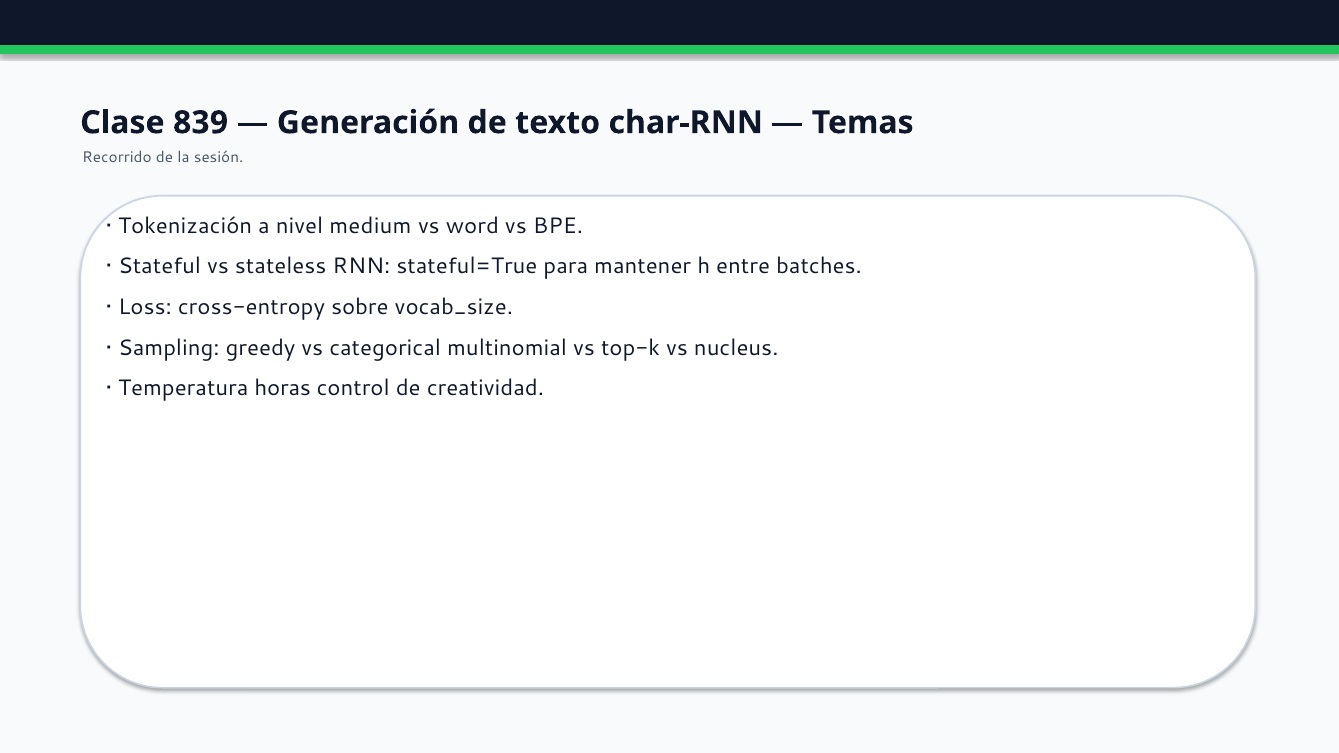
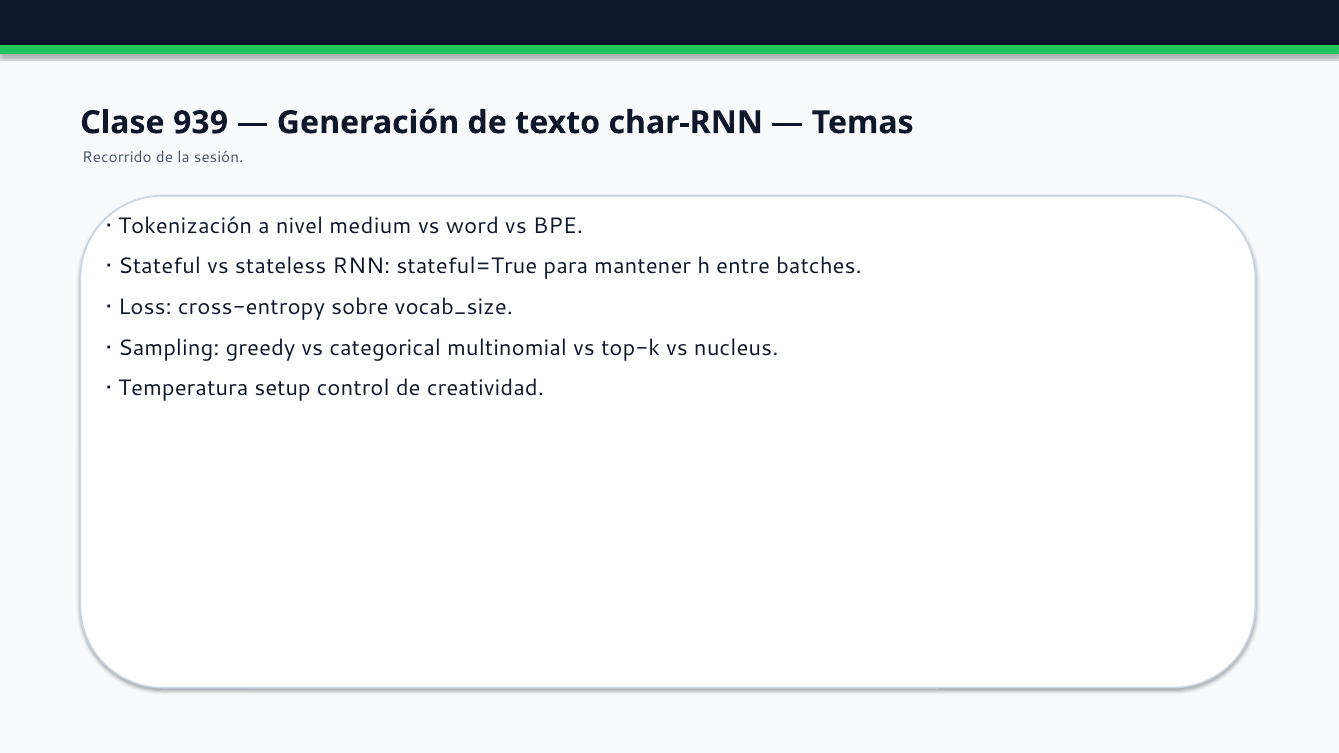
839: 839 -> 939
horas: horas -> setup
